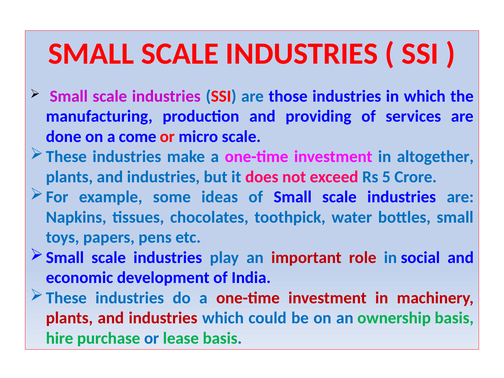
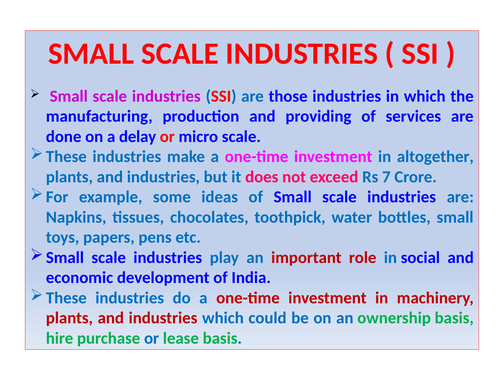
come: come -> delay
5: 5 -> 7
